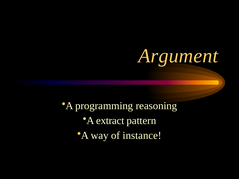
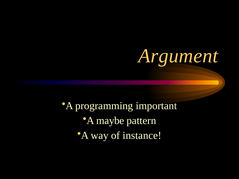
reasoning: reasoning -> important
extract: extract -> maybe
